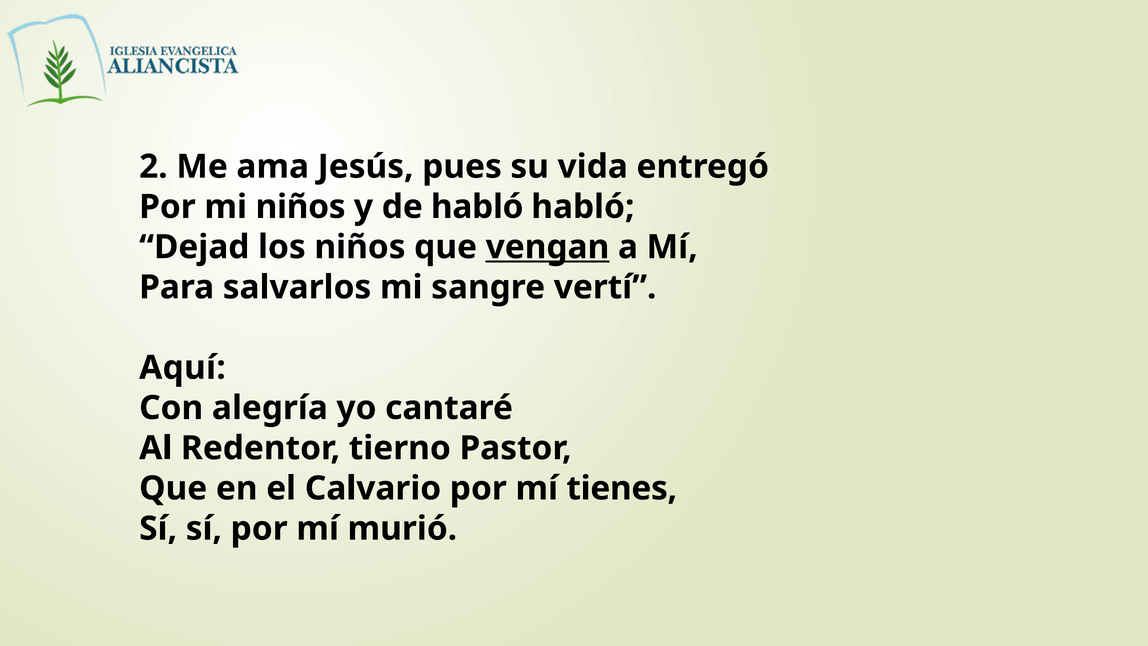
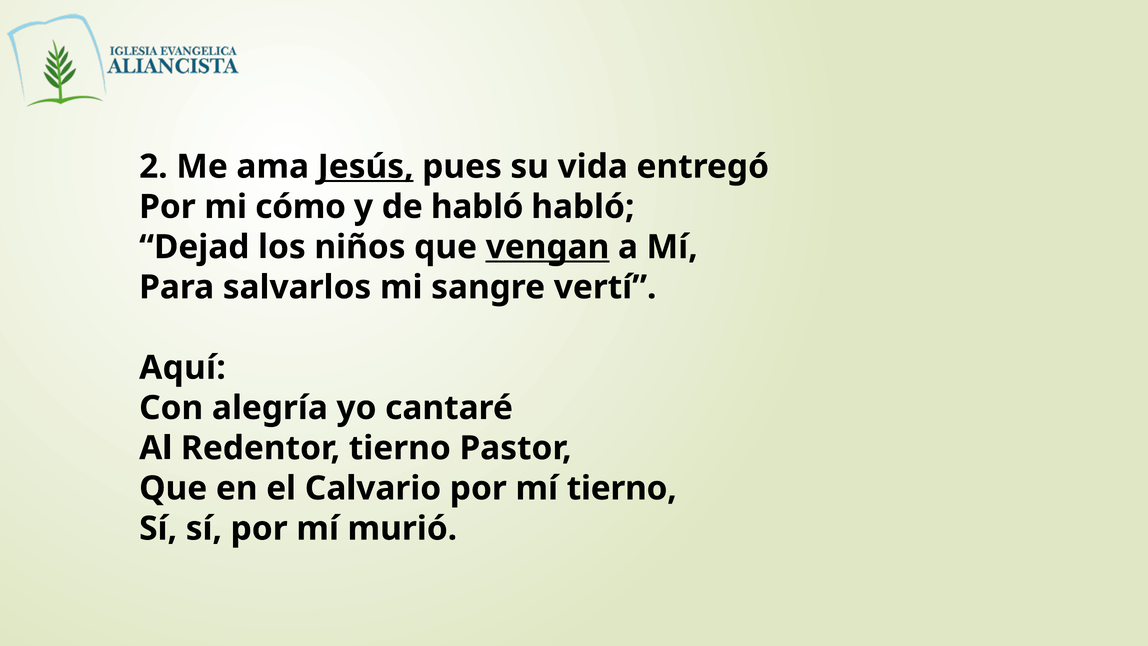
Jesús underline: none -> present
mi niños: niños -> cómo
mí tienes: tienes -> tierno
